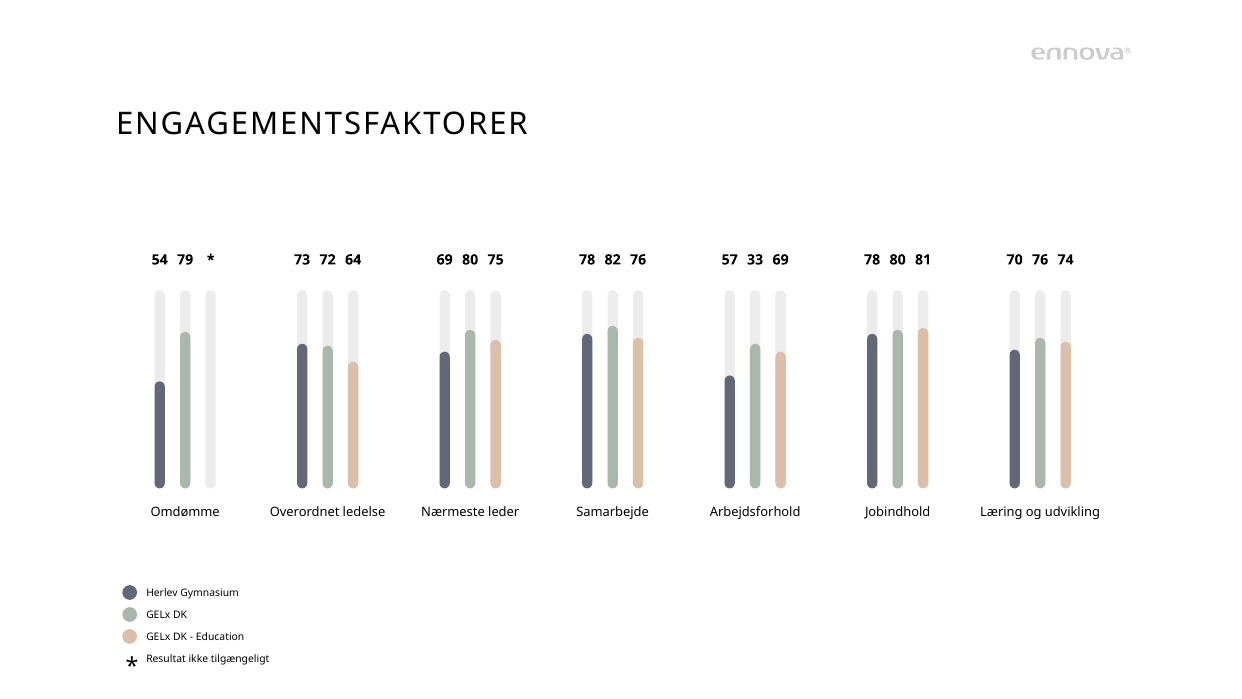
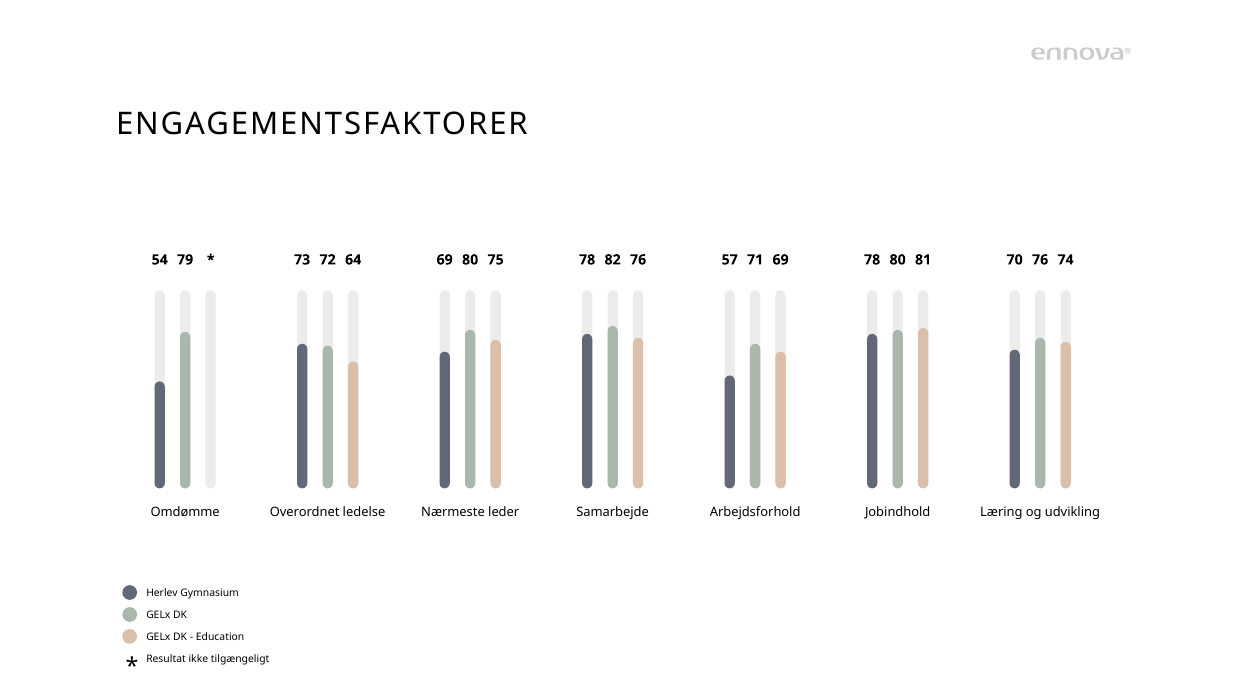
33: 33 -> 71
